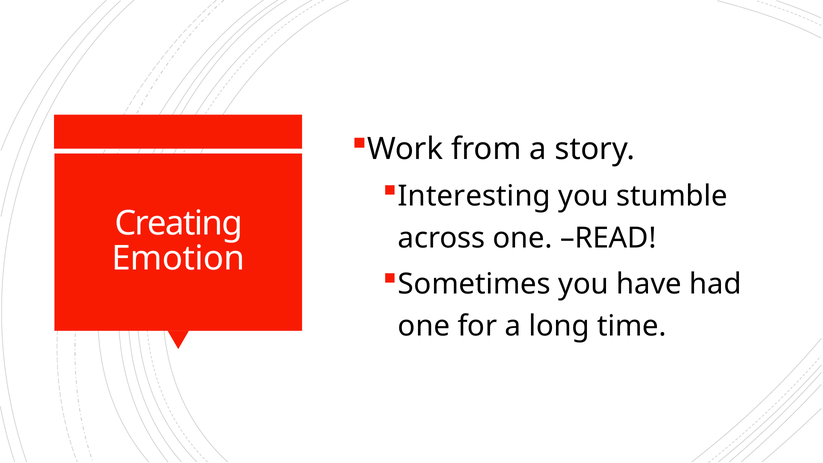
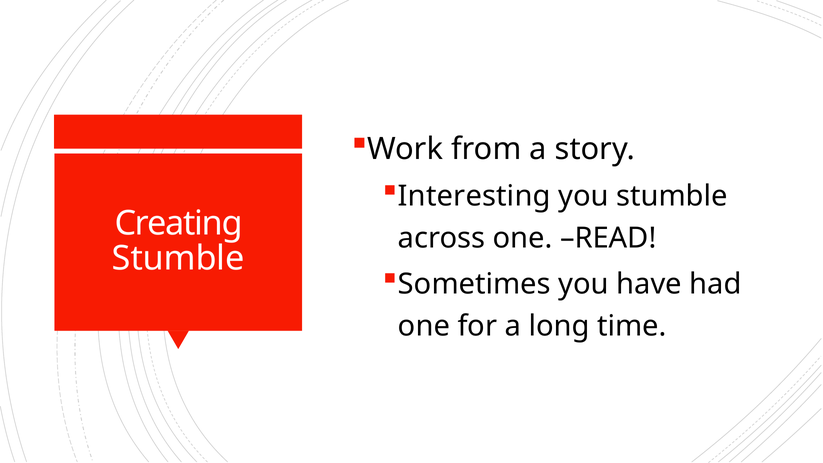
Emotion at (178, 258): Emotion -> Stumble
